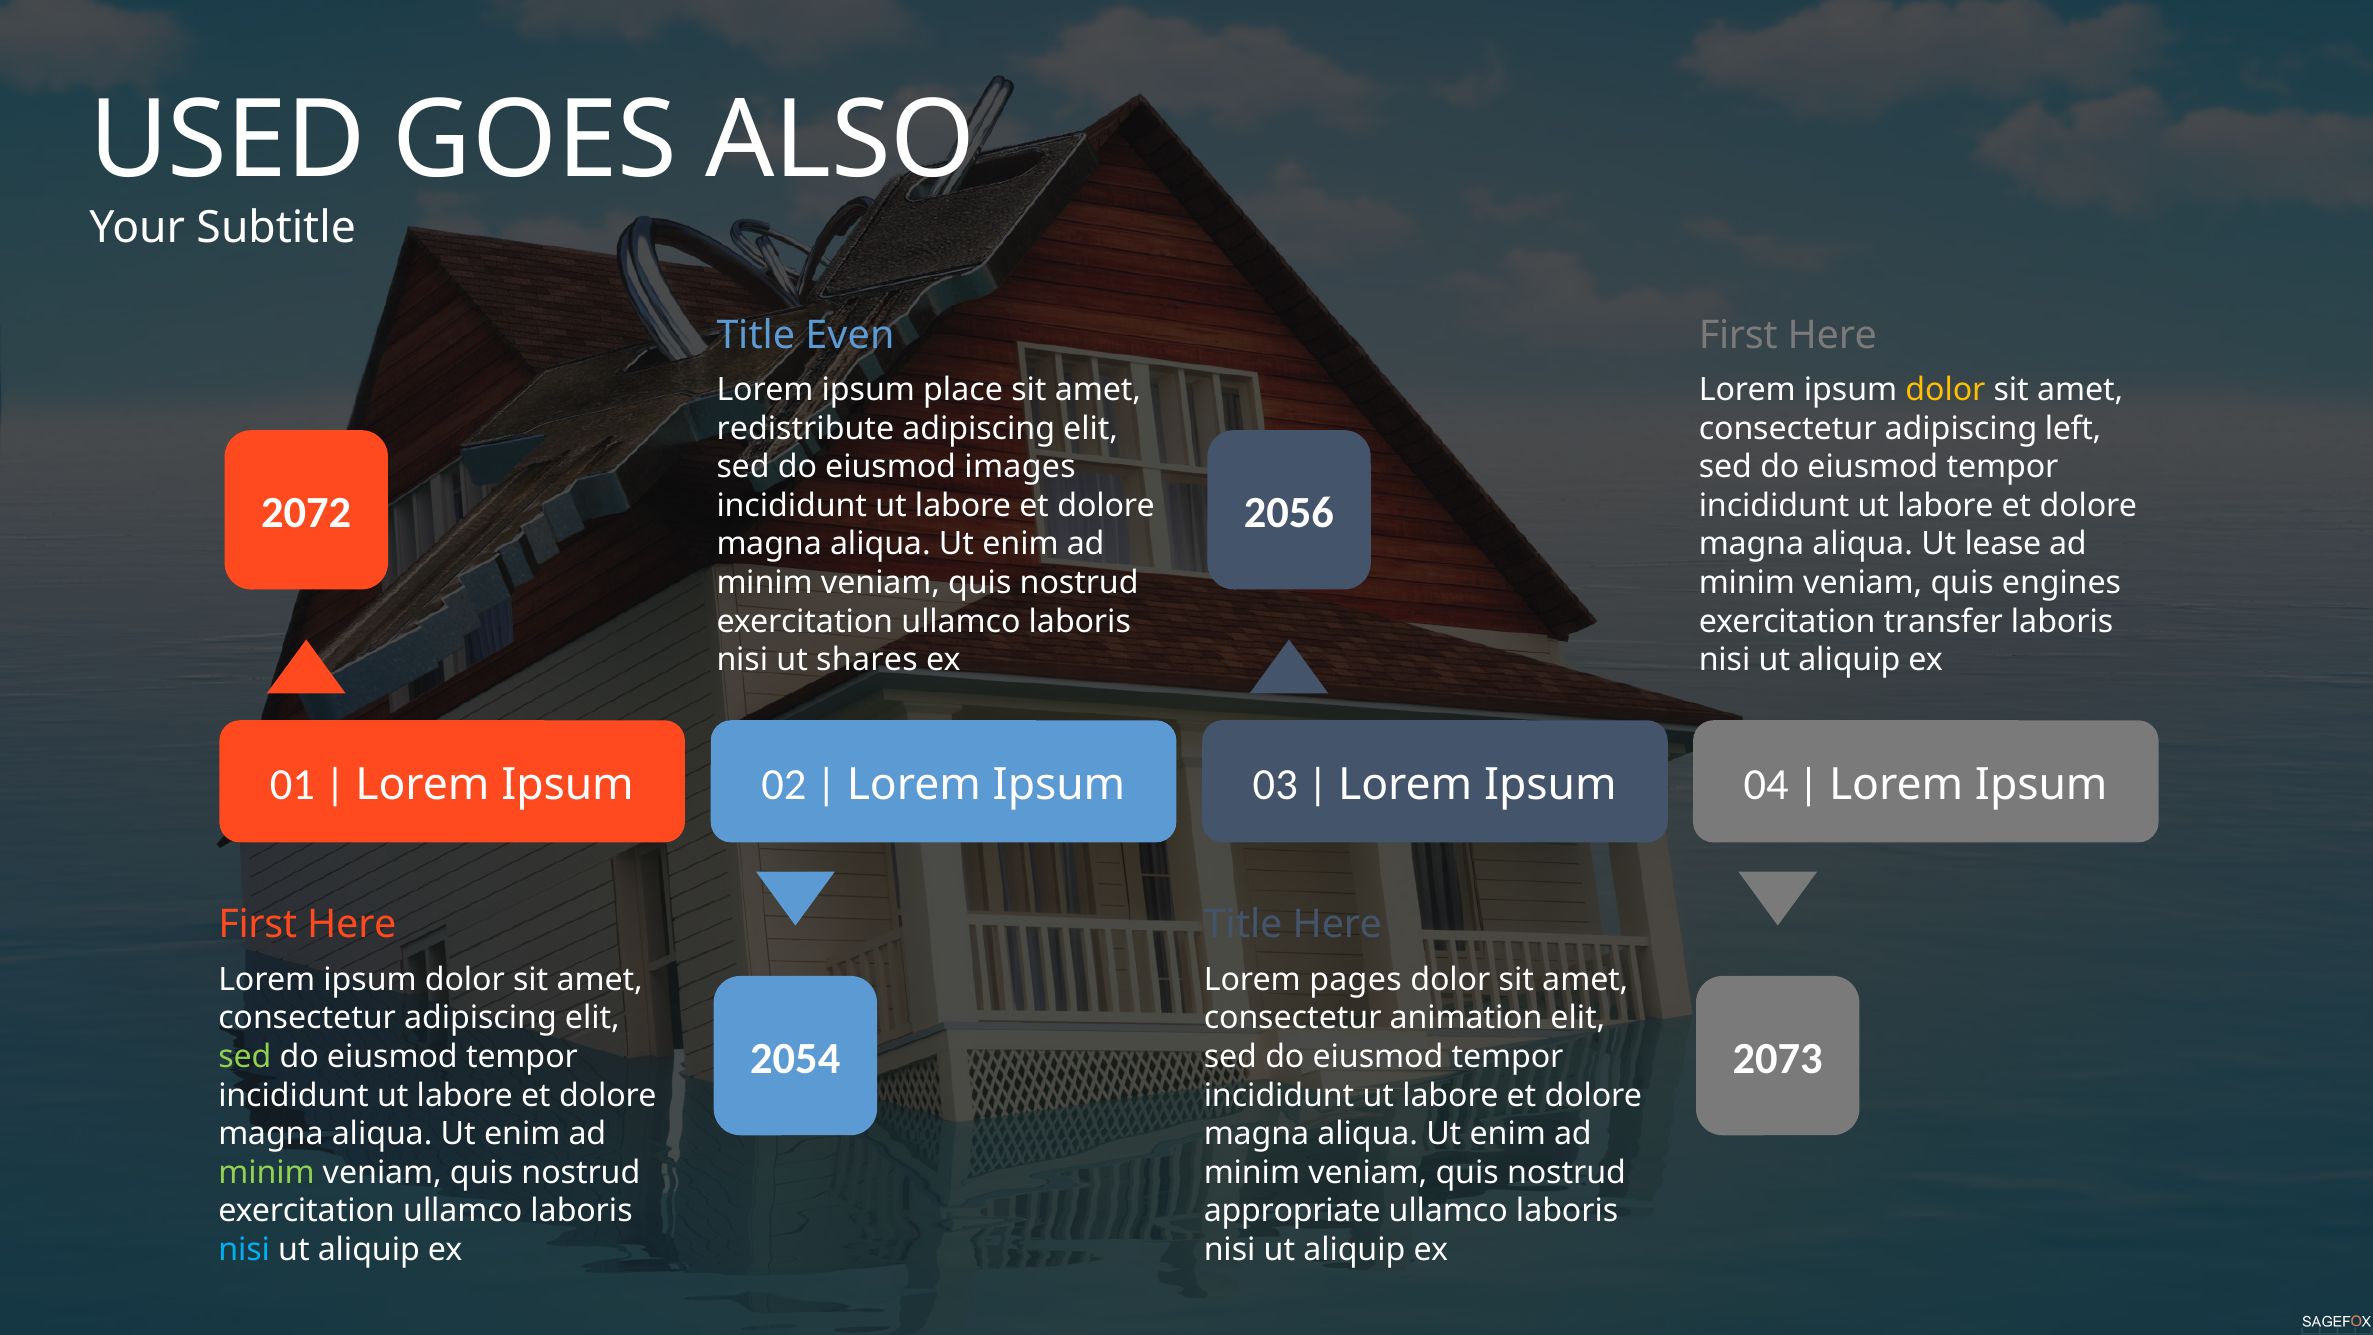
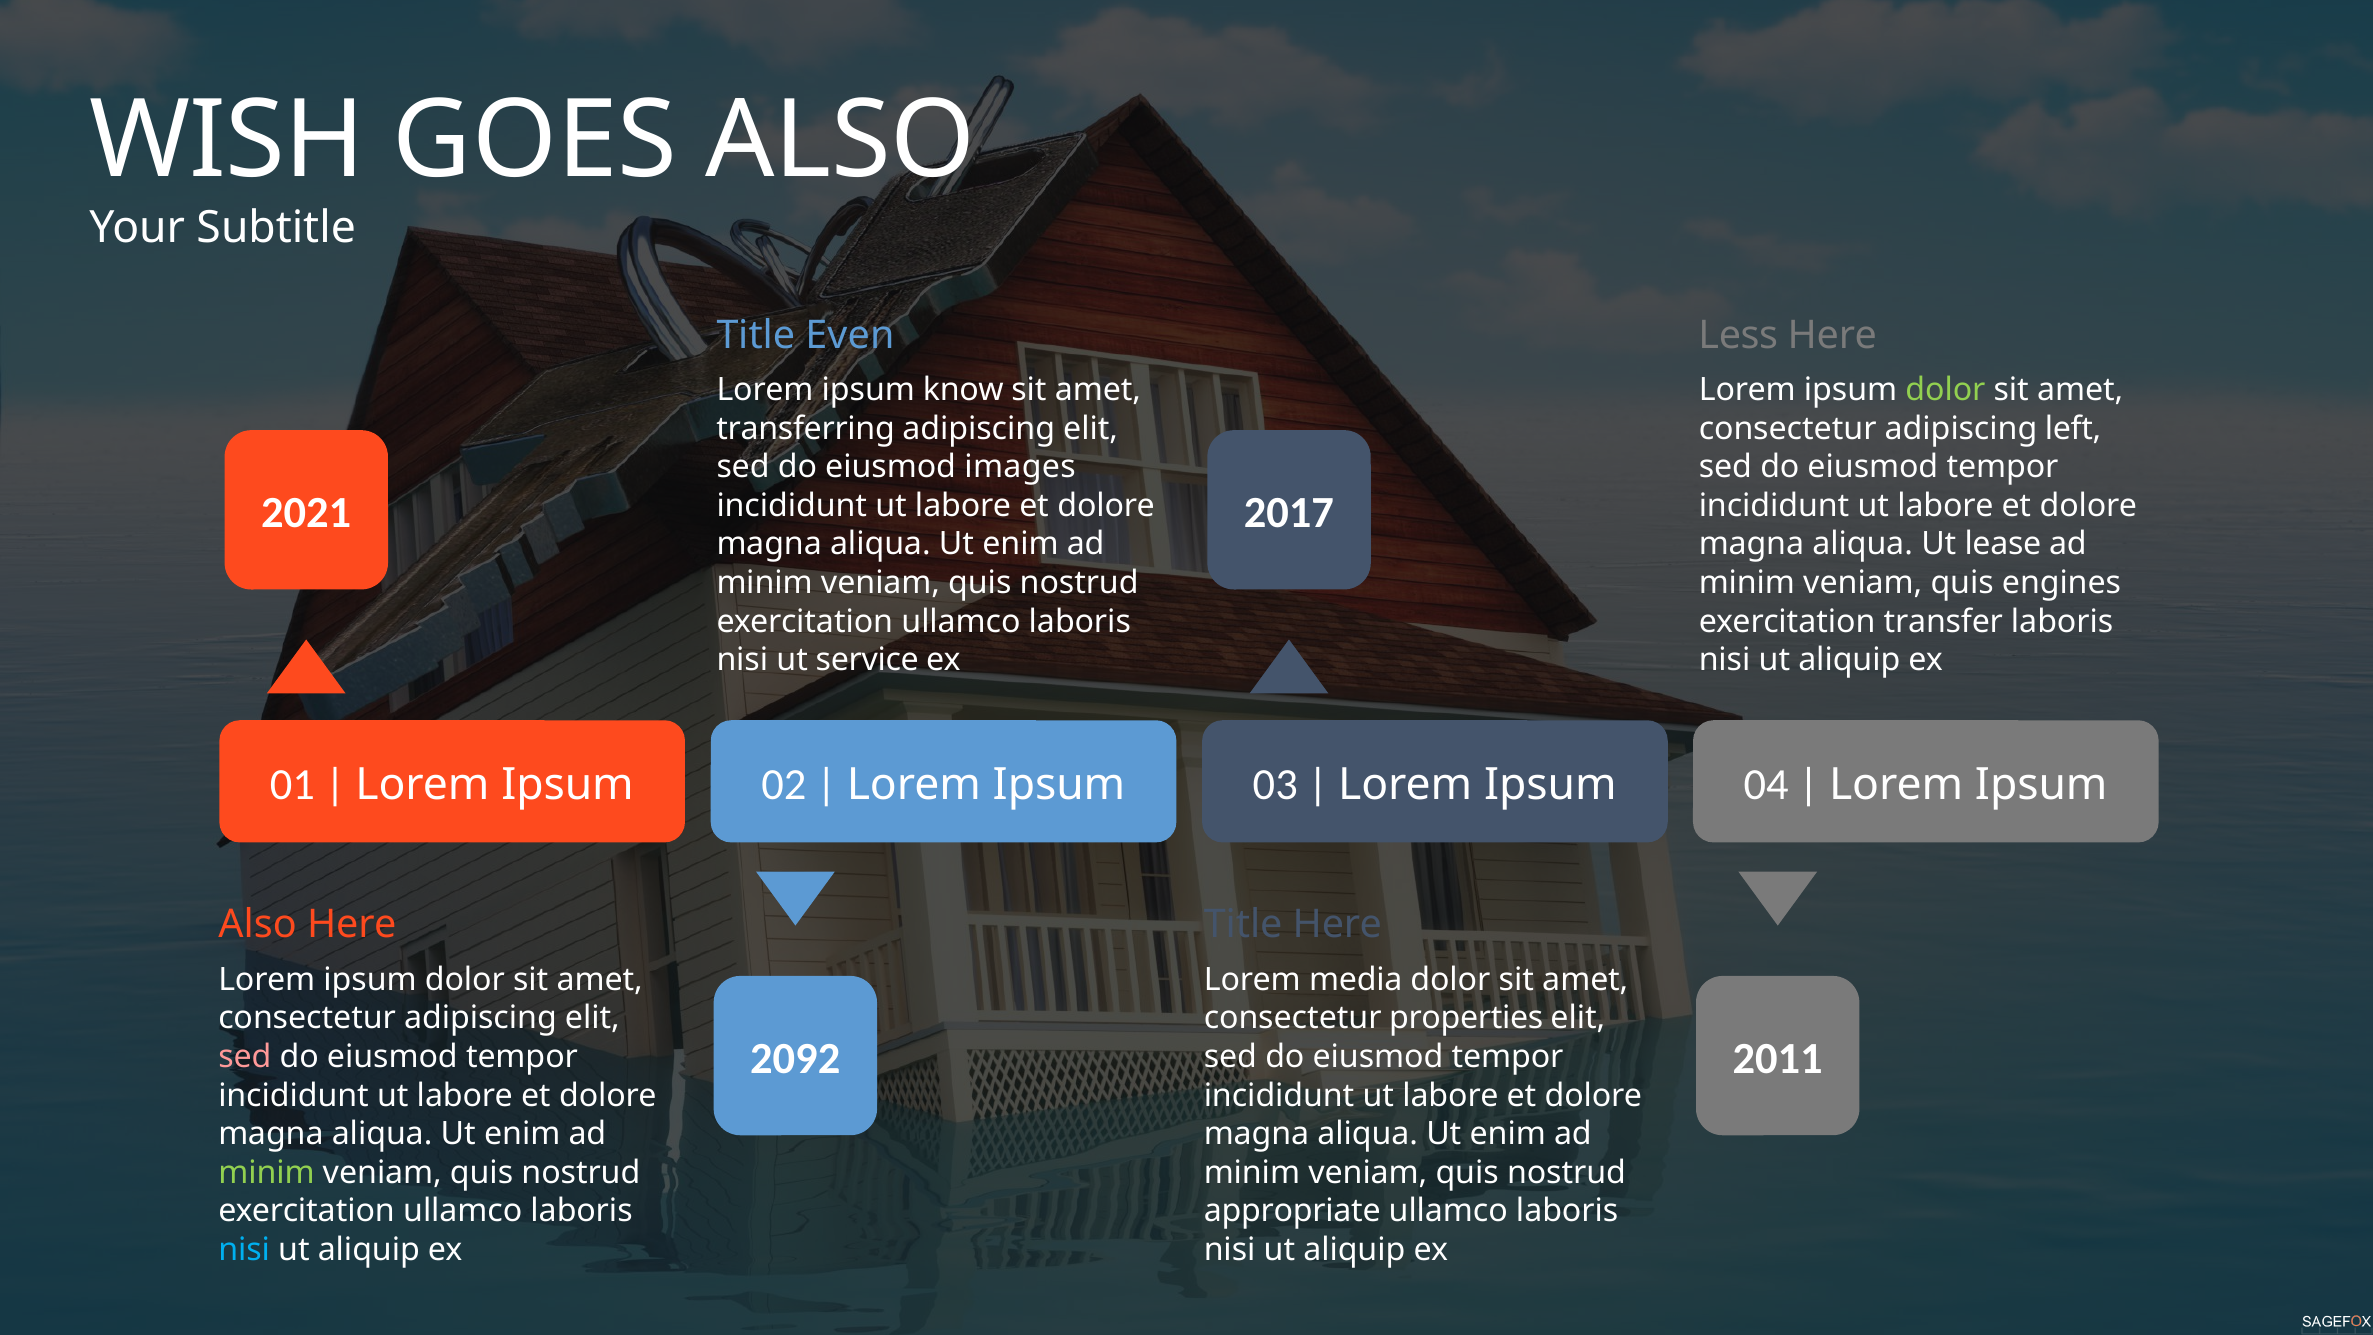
USED: USED -> WISH
First at (1738, 335): First -> Less
place: place -> know
dolor at (1945, 390) colour: yellow -> light green
redistribute: redistribute -> transferring
2072: 2072 -> 2021
2056: 2056 -> 2017
shares: shares -> service
First at (258, 925): First -> Also
pages: pages -> media
animation: animation -> properties
2054: 2054 -> 2092
2073: 2073 -> 2011
sed at (245, 1057) colour: light green -> pink
